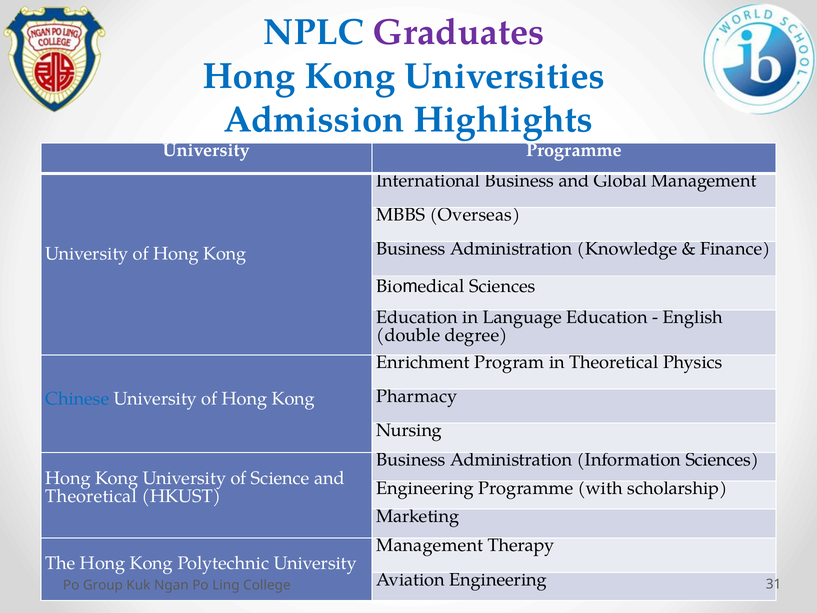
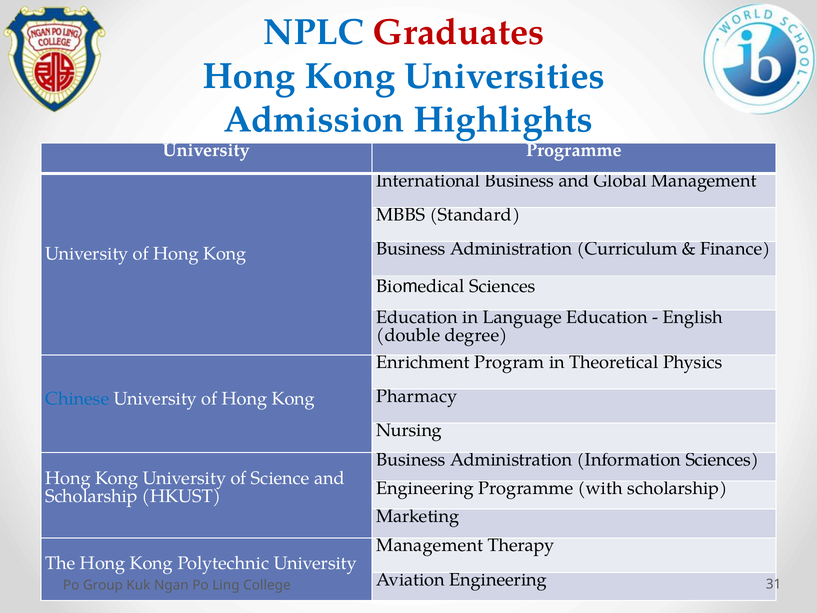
Graduates colour: purple -> red
Overseas: Overseas -> Standard
Knowledge: Knowledge -> Curriculum
Theoretical at (91, 496): Theoretical -> Scholarship
